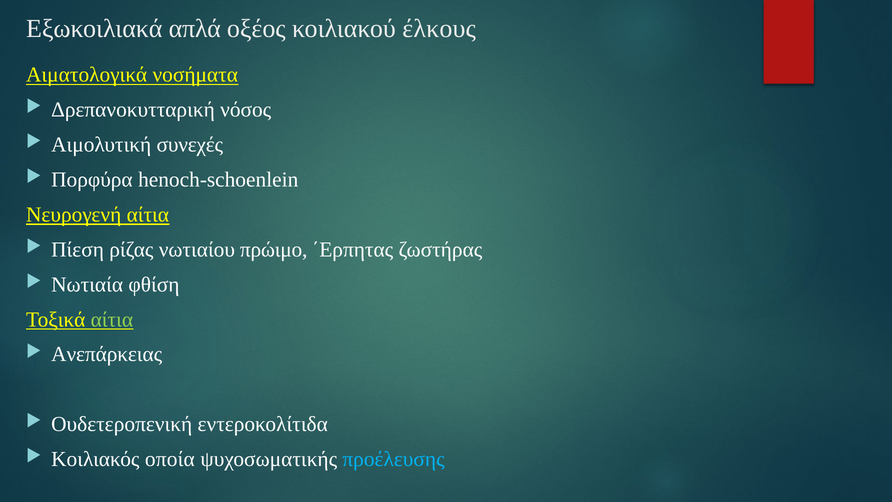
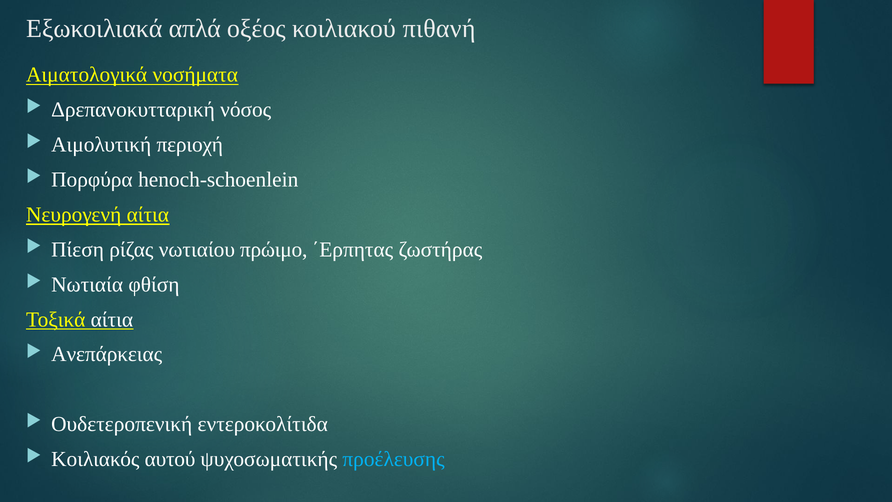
έλκους: έλκους -> πιθανή
συνεχές: συνεχές -> περιοχή
αίτια at (112, 319) colour: light green -> white
οποία: οποία -> αυτού
